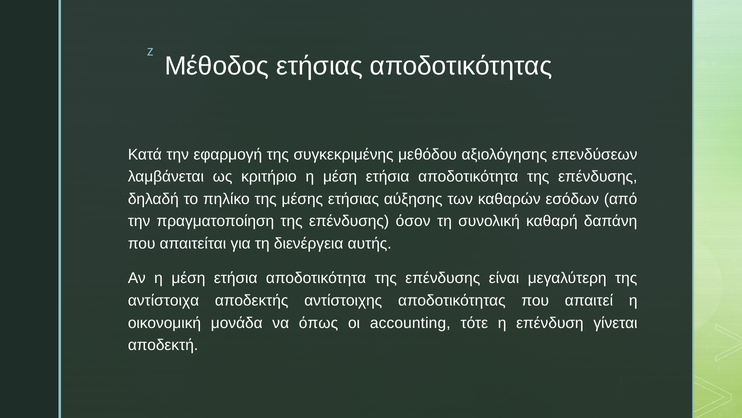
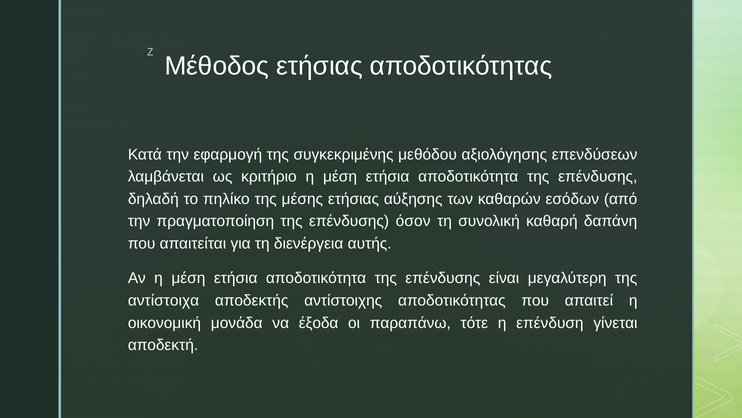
όπως: όπως -> έξοδα
accounting: accounting -> παραπάνω
